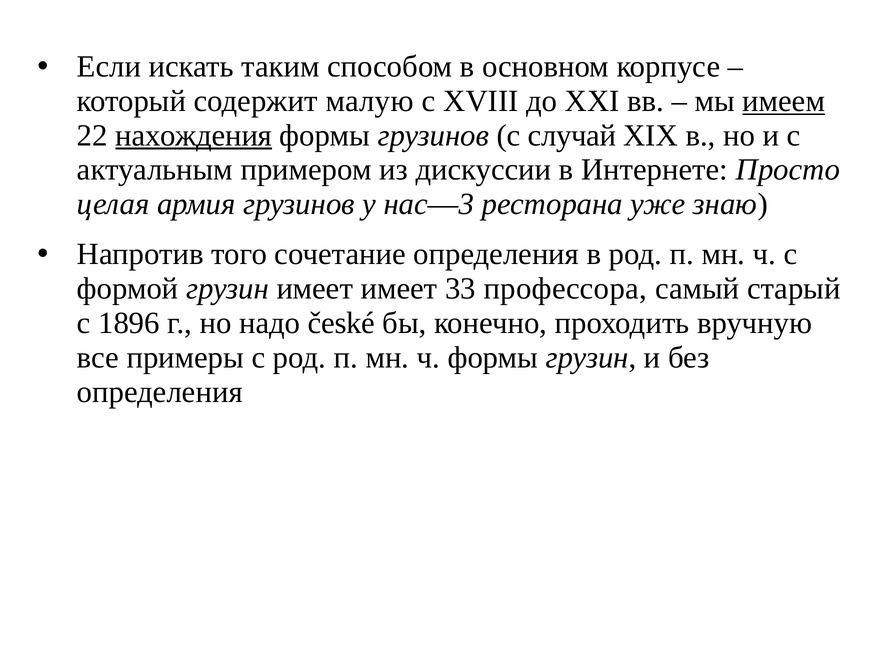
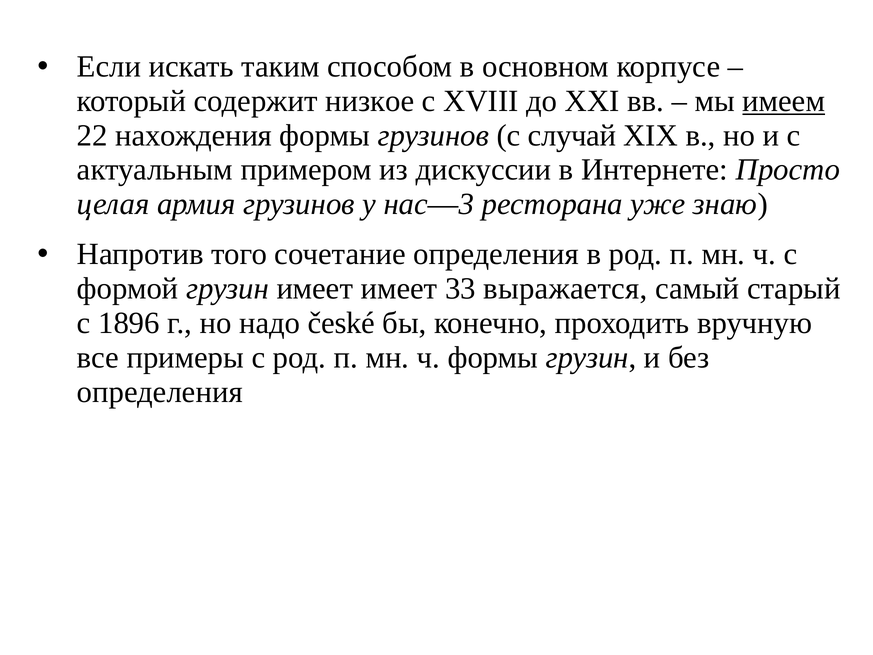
малую: малую -> низкое
нахождения underline: present -> none
профессора: профессора -> выражается
